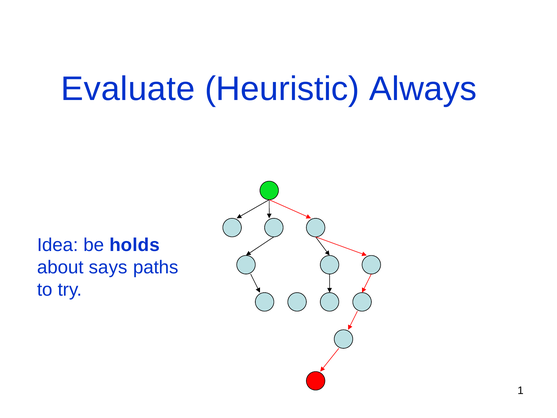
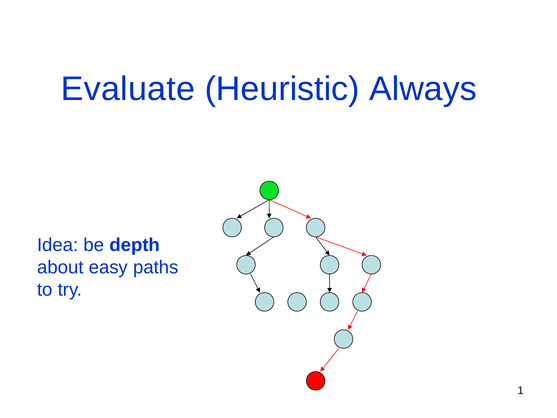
holds: holds -> depth
says: says -> easy
